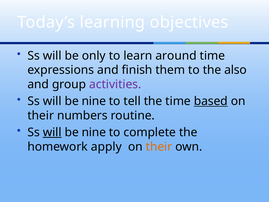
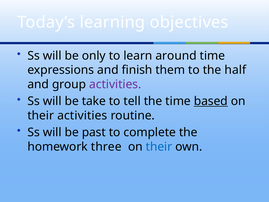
also: also -> half
nine at (94, 101): nine -> take
their numbers: numbers -> activities
will at (52, 132) underline: present -> none
nine at (94, 132): nine -> past
apply: apply -> three
their at (159, 146) colour: orange -> blue
